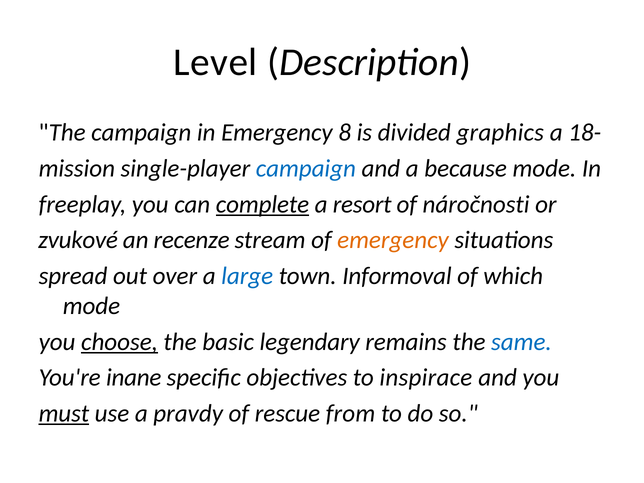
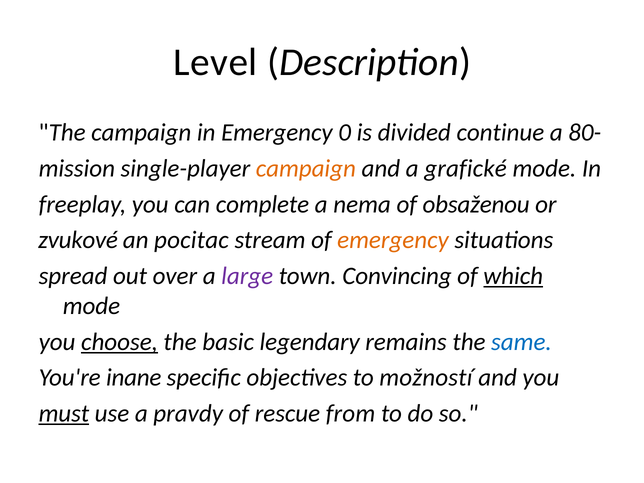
8: 8 -> 0
graphics: graphics -> continue
18-: 18- -> 80-
campaign at (306, 169) colour: blue -> orange
because: because -> grafické
complete underline: present -> none
resort: resort -> nema
náročnosti: náročnosti -> obsaženou
recenze: recenze -> pocitac
large colour: blue -> purple
Informoval: Informoval -> Convincing
which underline: none -> present
inspirace: inspirace -> možností
